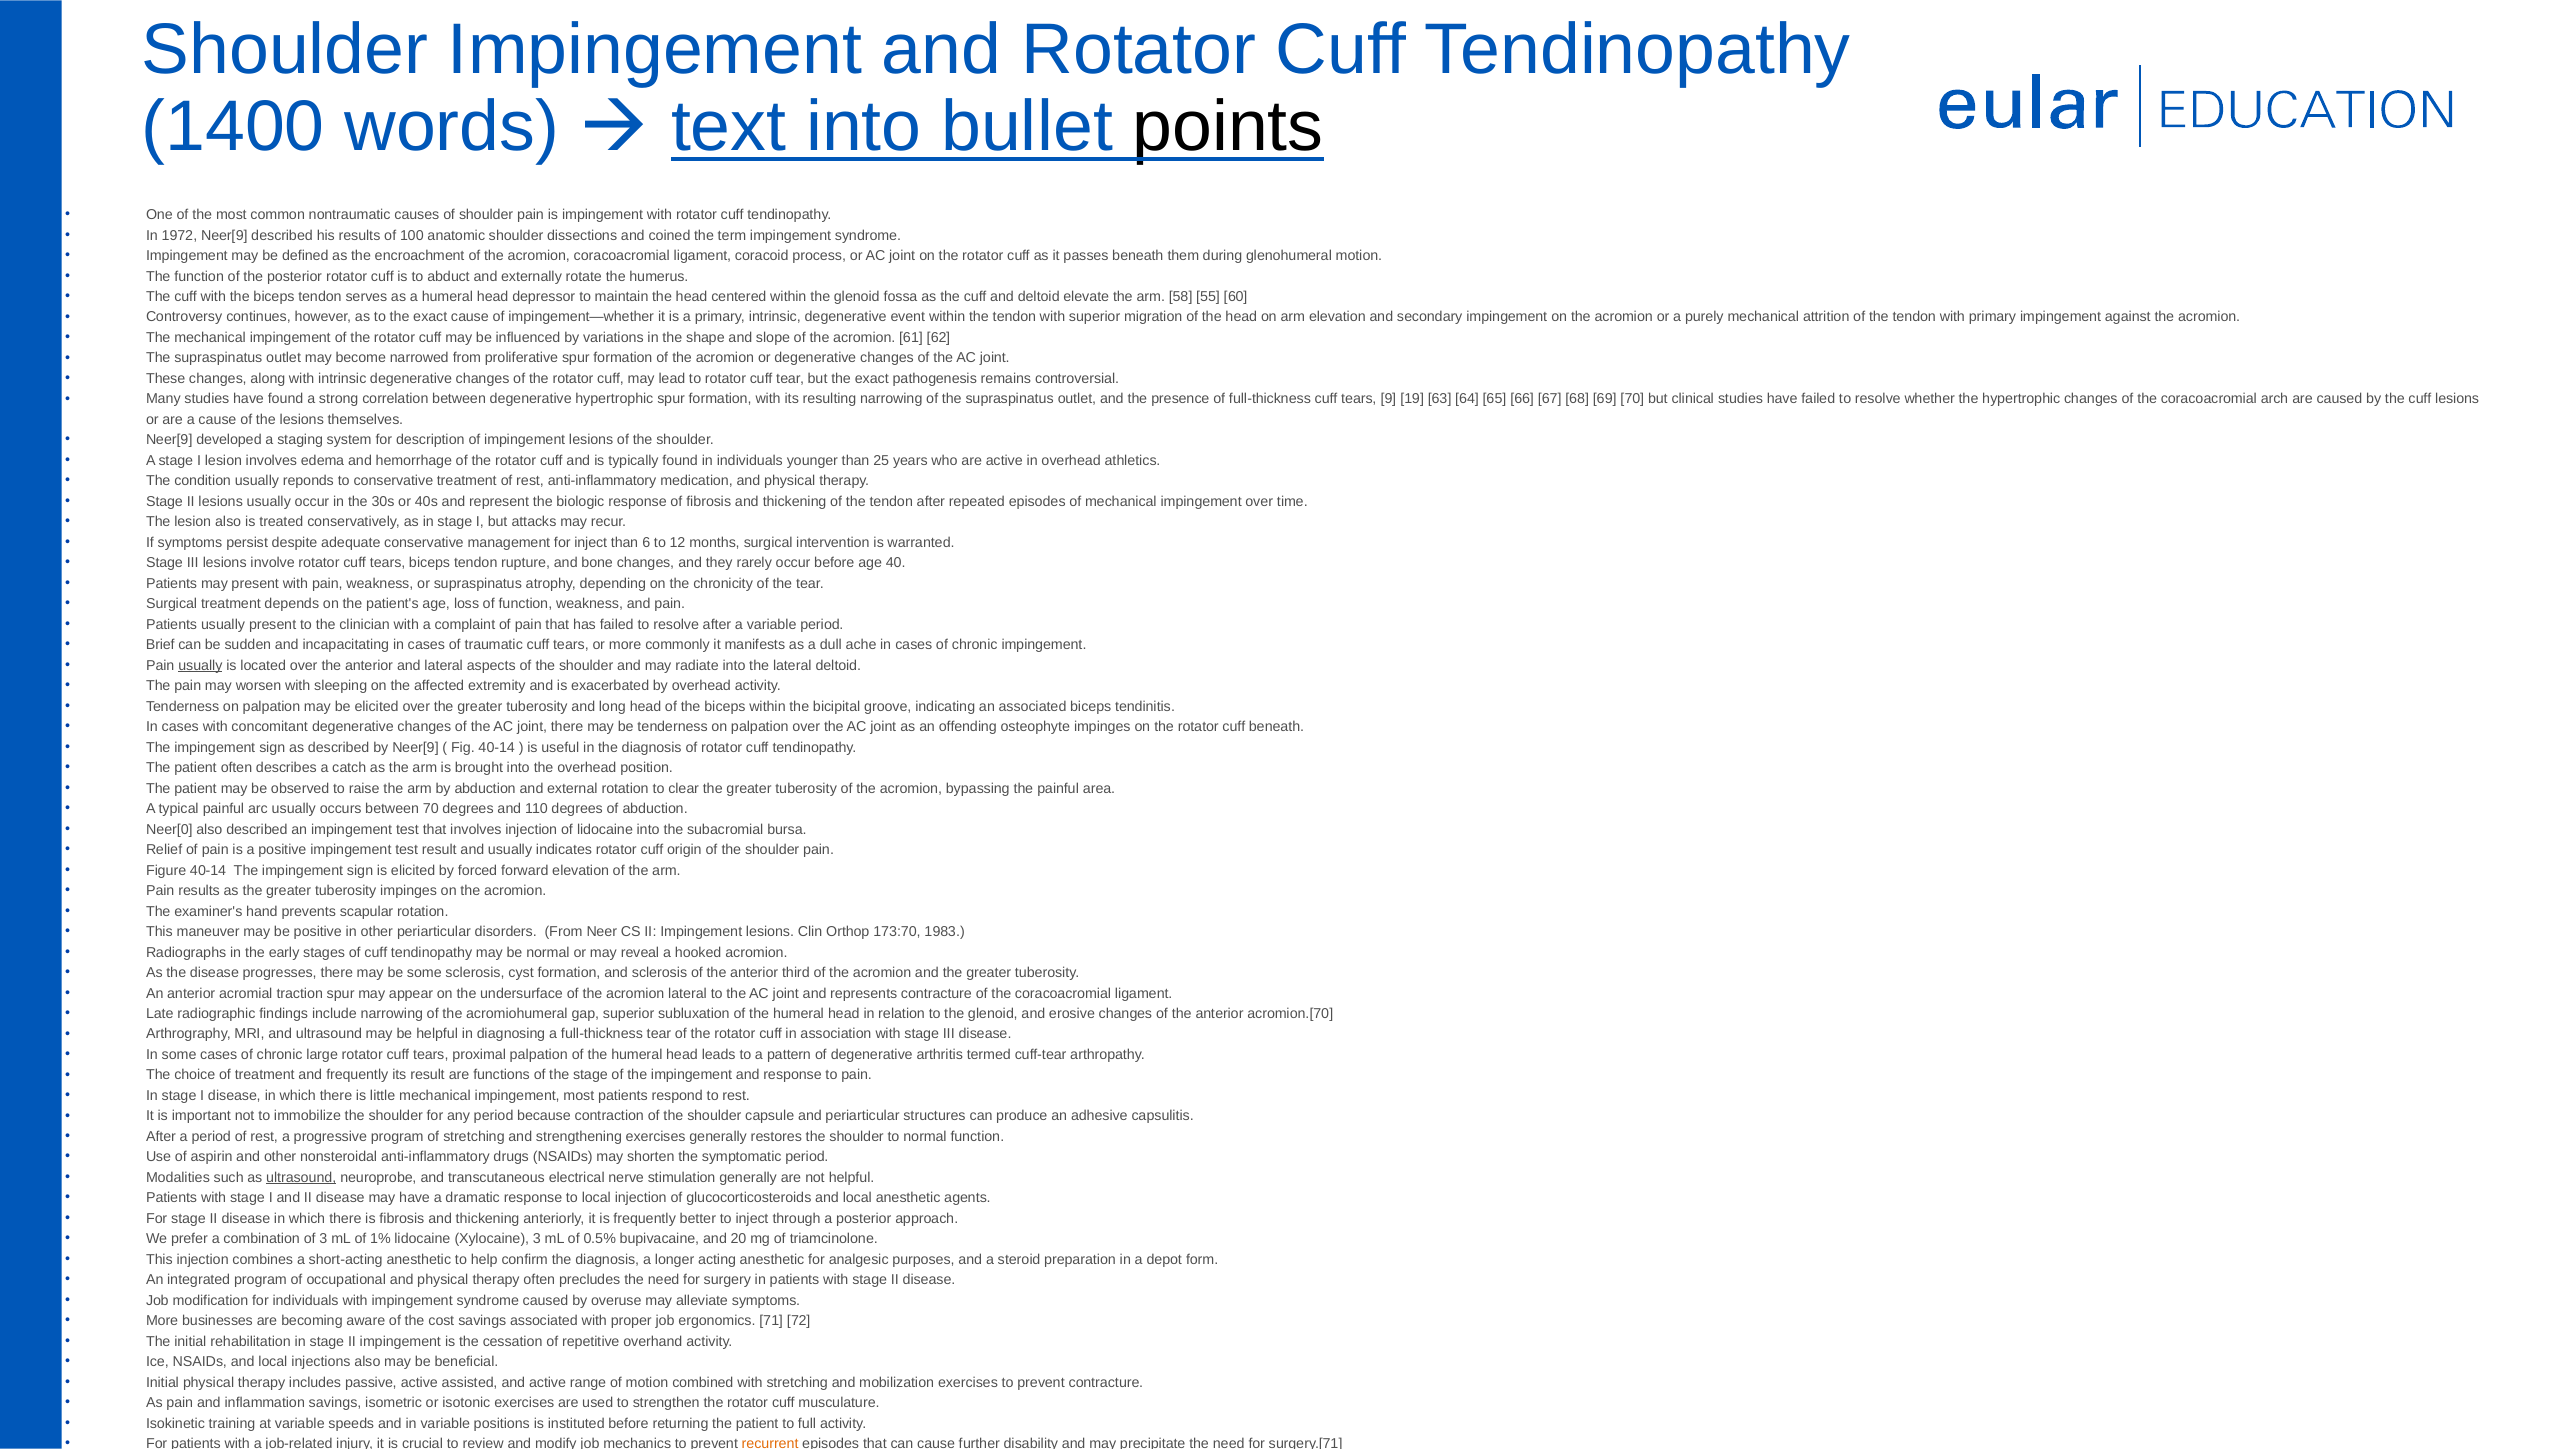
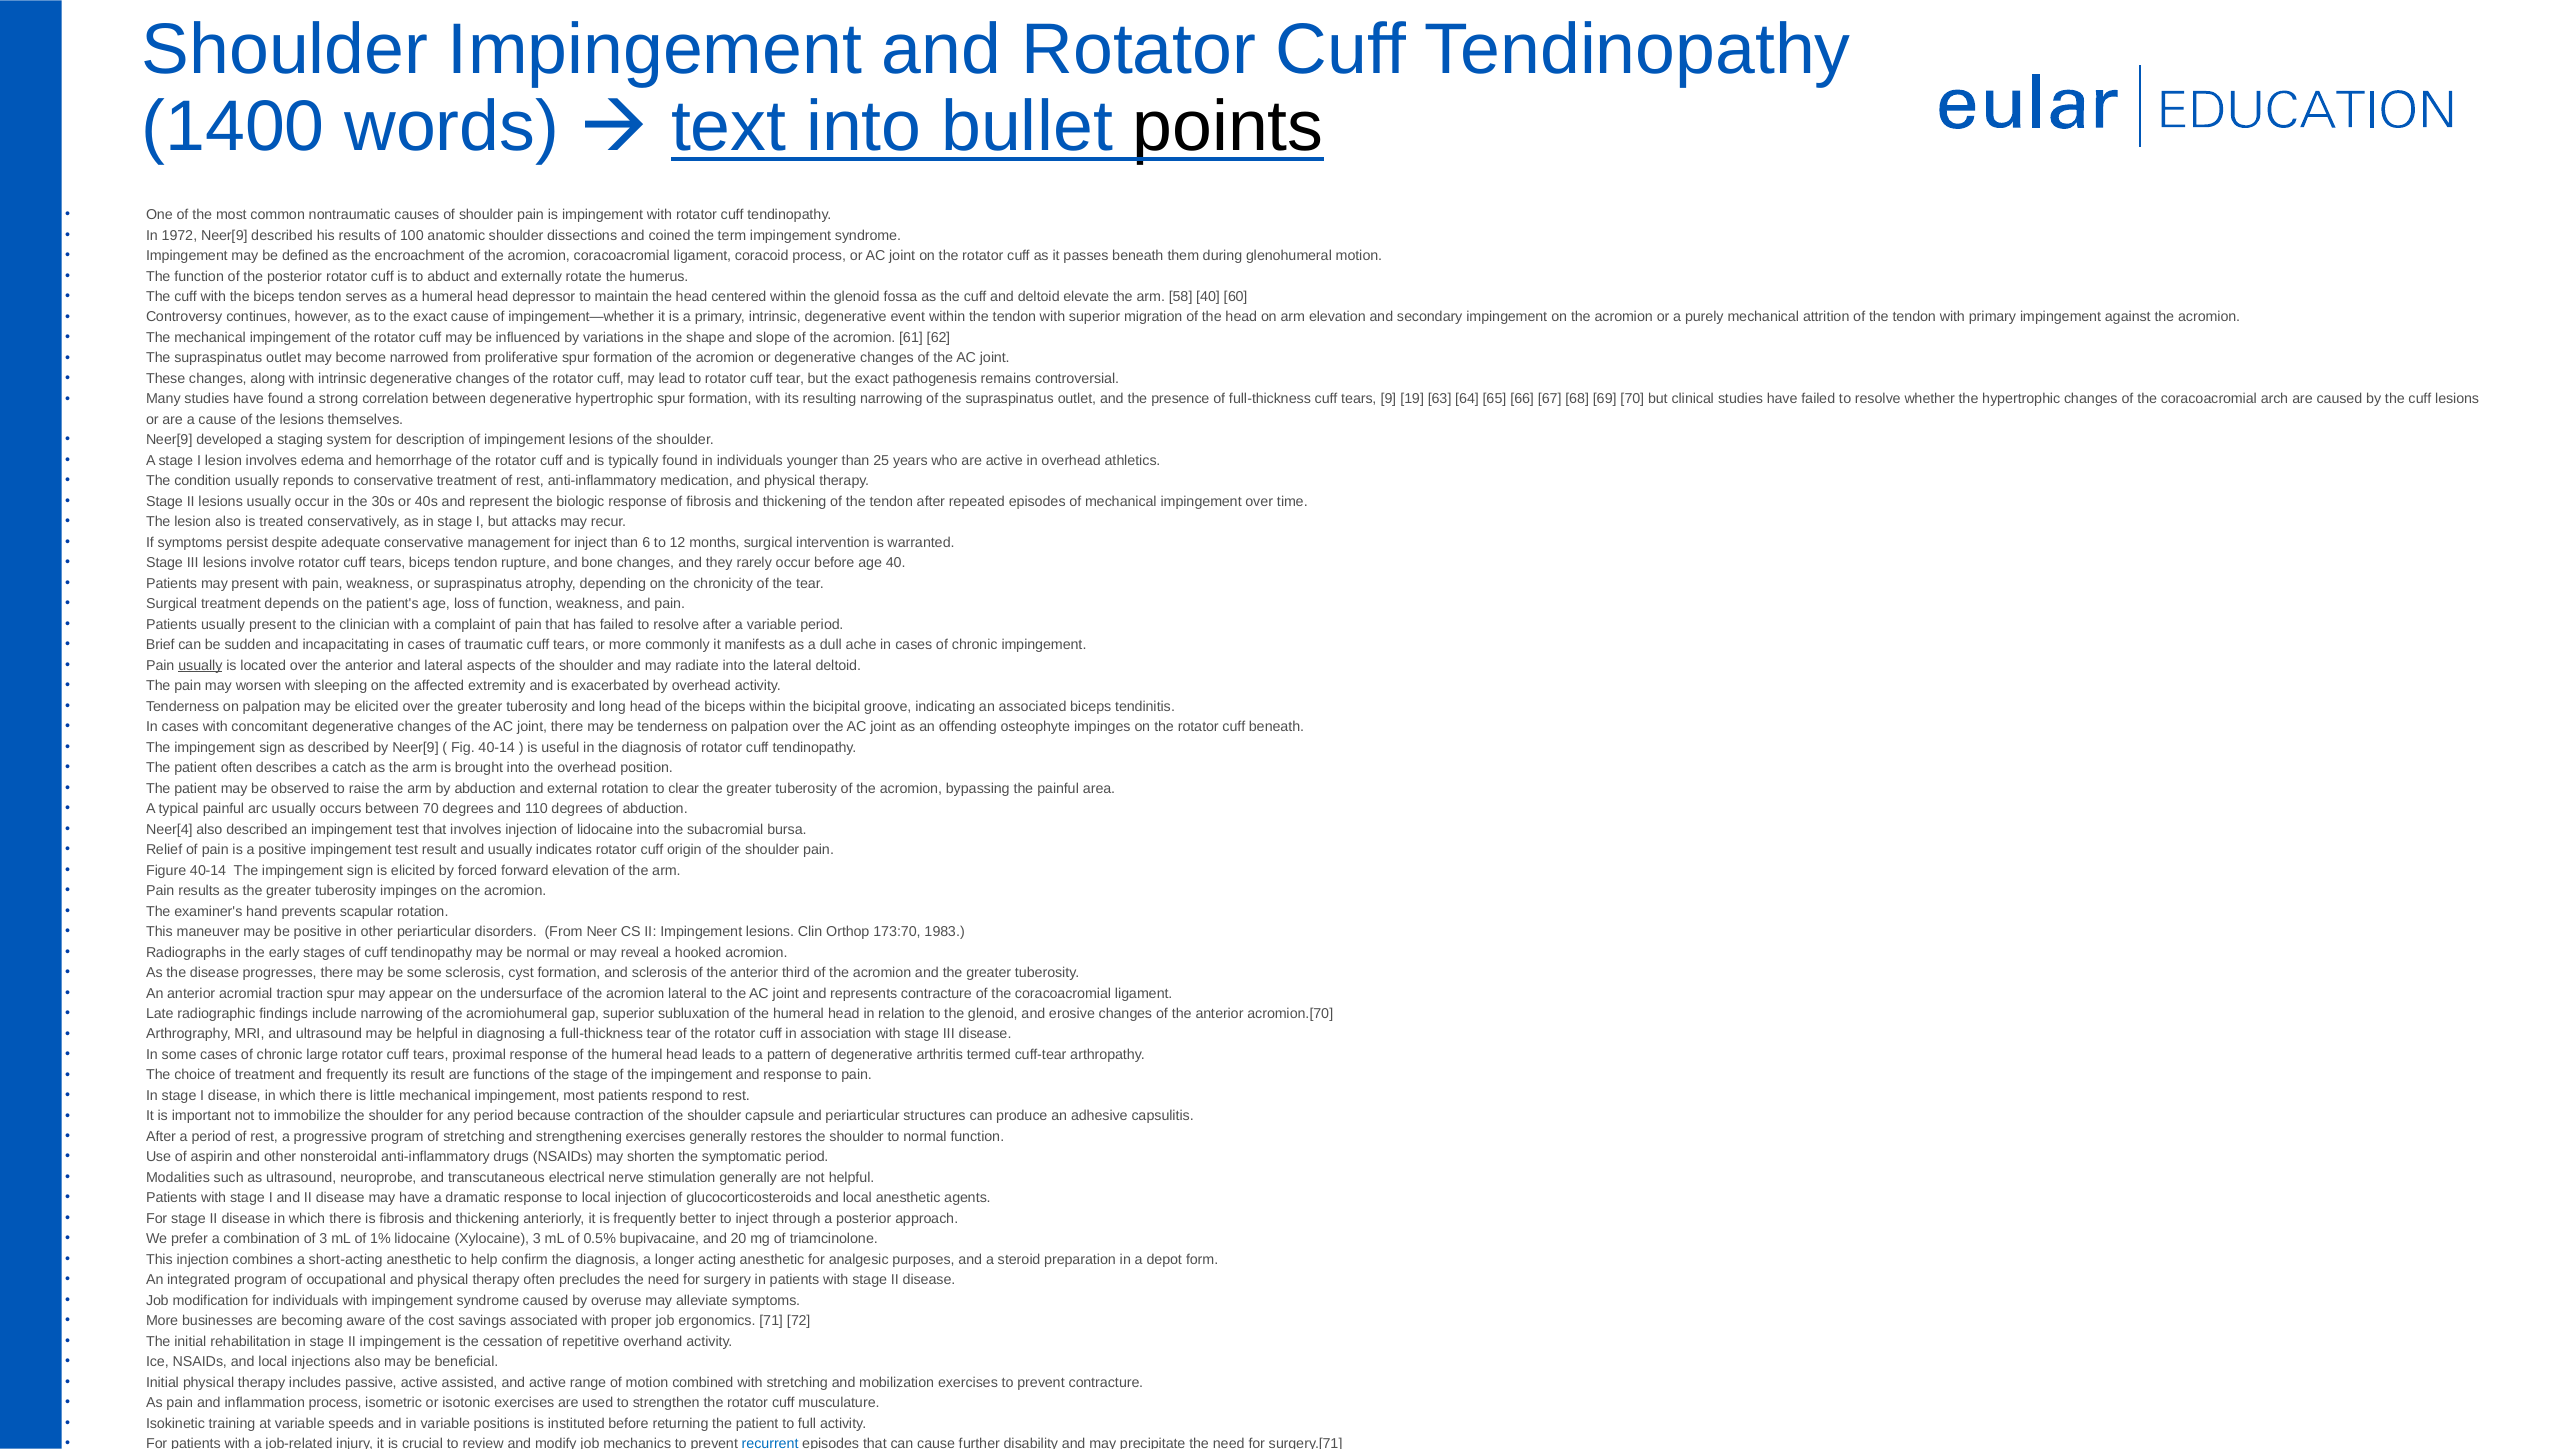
58 55: 55 -> 40
Neer[0: Neer[0 -> Neer[4
proximal palpation: palpation -> response
ultrasound at (301, 1178) underline: present -> none
inflammation savings: savings -> process
recurrent colour: orange -> blue
